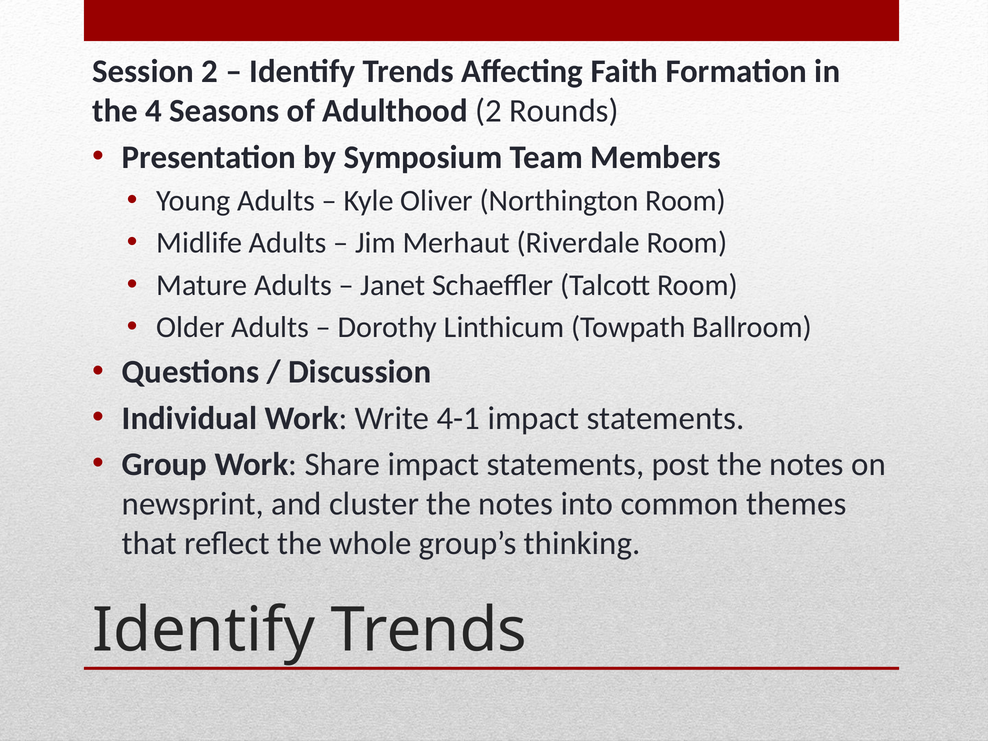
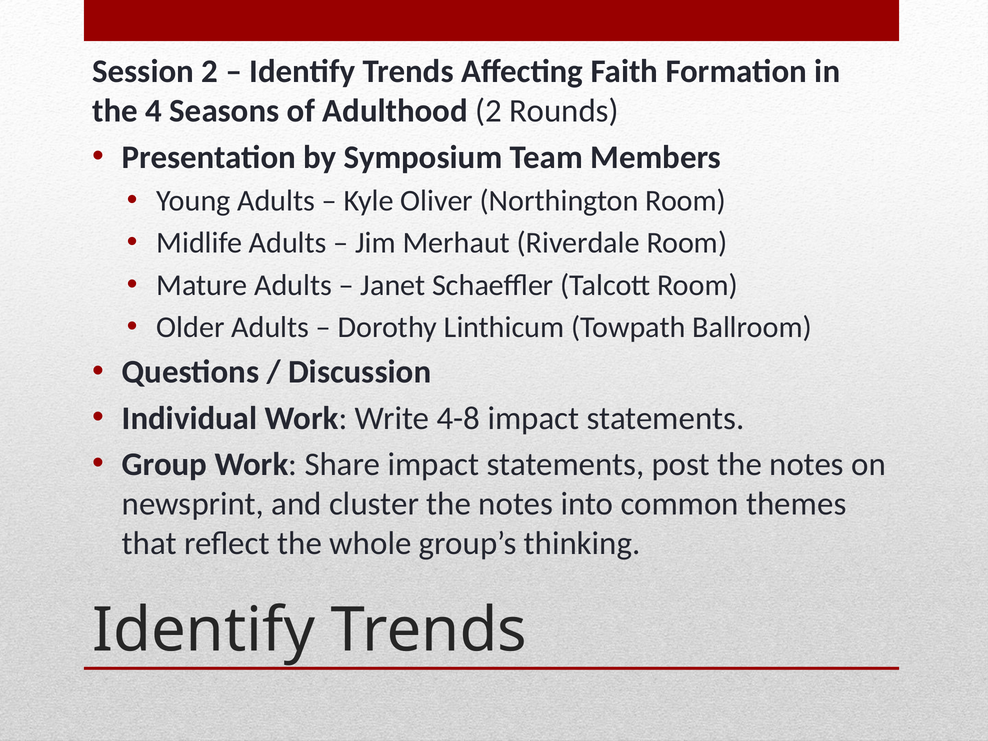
4-1: 4-1 -> 4-8
